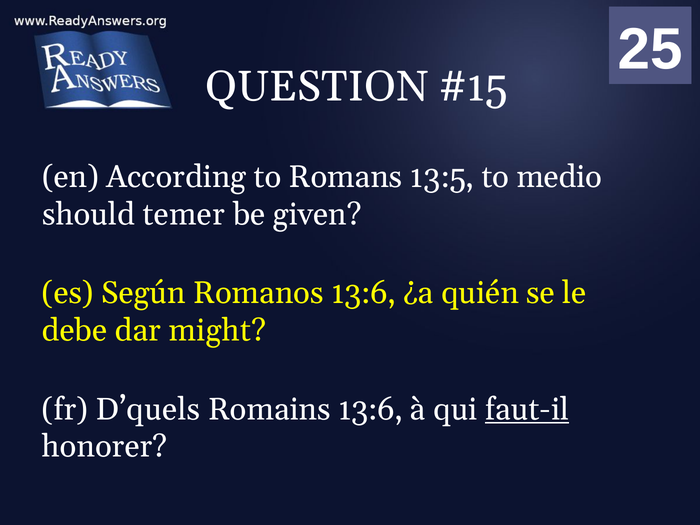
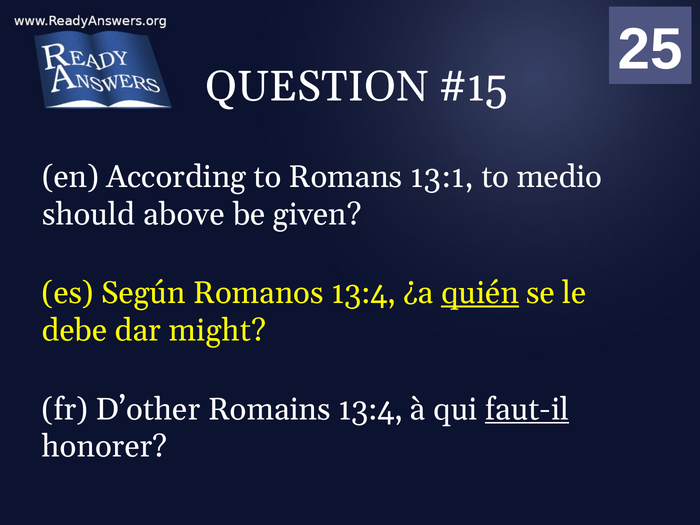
13:5: 13:5 -> 13:1
temer: temer -> above
Romanos 13:6: 13:6 -> 13:4
quién underline: none -> present
D’quels: D’quels -> D’other
Romains 13:6: 13:6 -> 13:4
